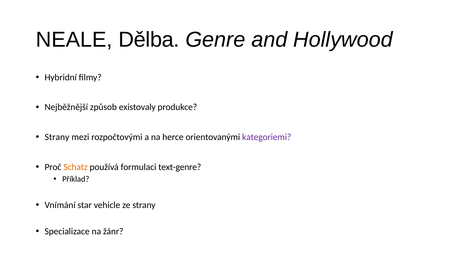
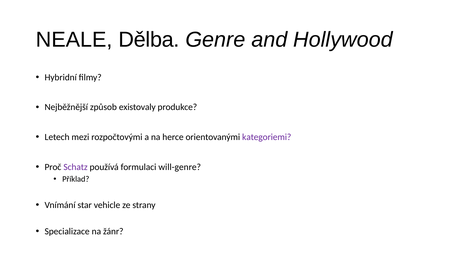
Strany at (57, 137): Strany -> Letech
Schatz colour: orange -> purple
text-genre: text-genre -> will-genre
